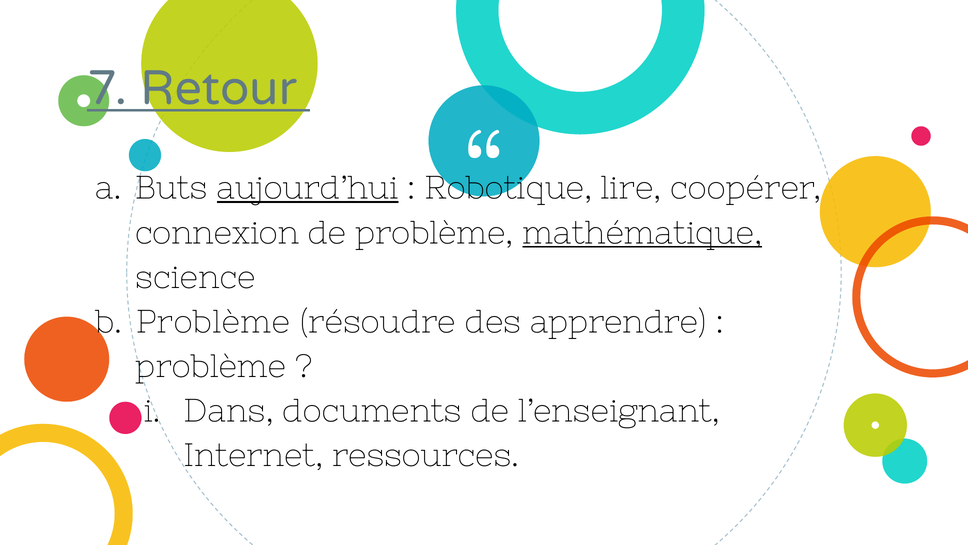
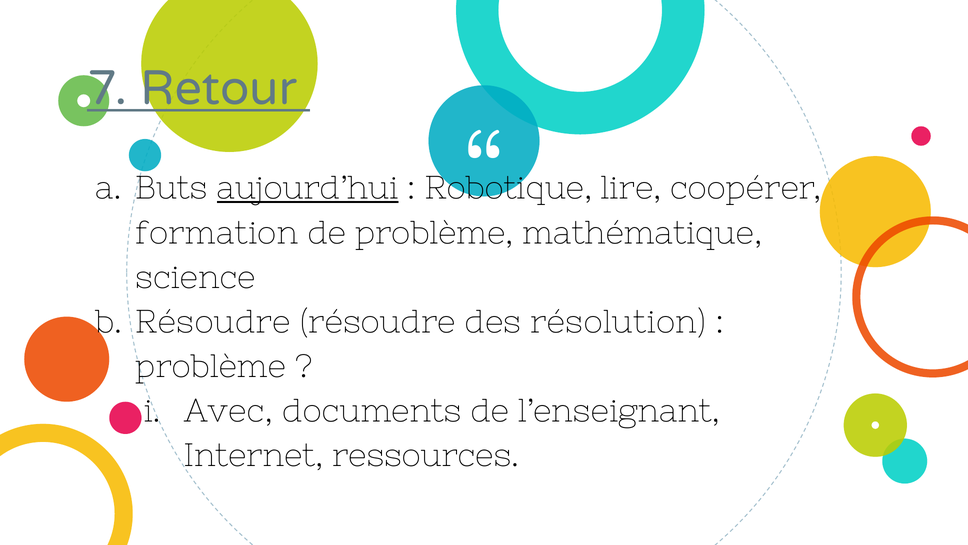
connexion: connexion -> formation
mathématique underline: present -> none
Problème at (213, 322): Problème -> Résoudre
apprendre: apprendre -> résolution
Dans: Dans -> Avec
